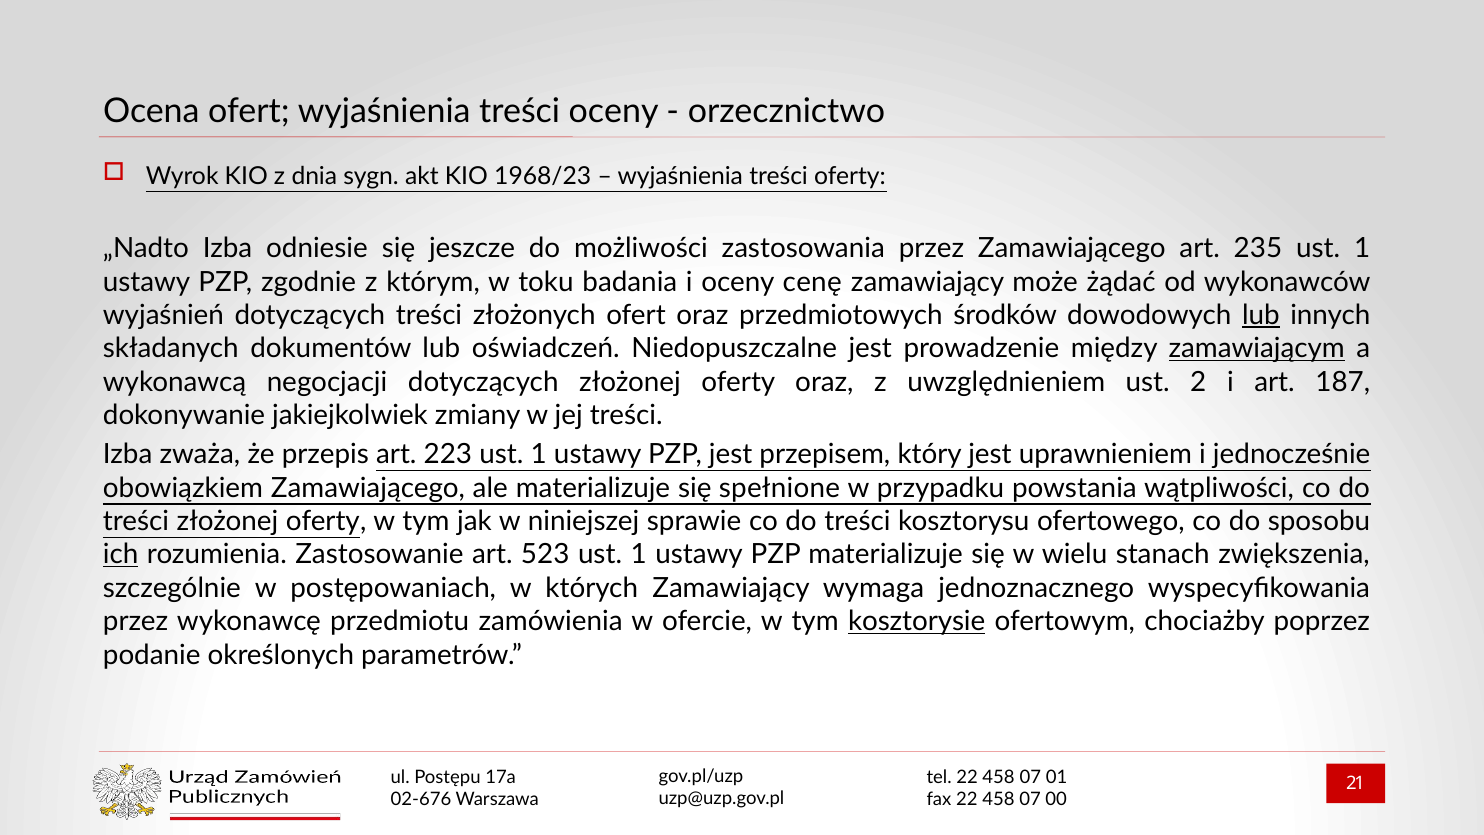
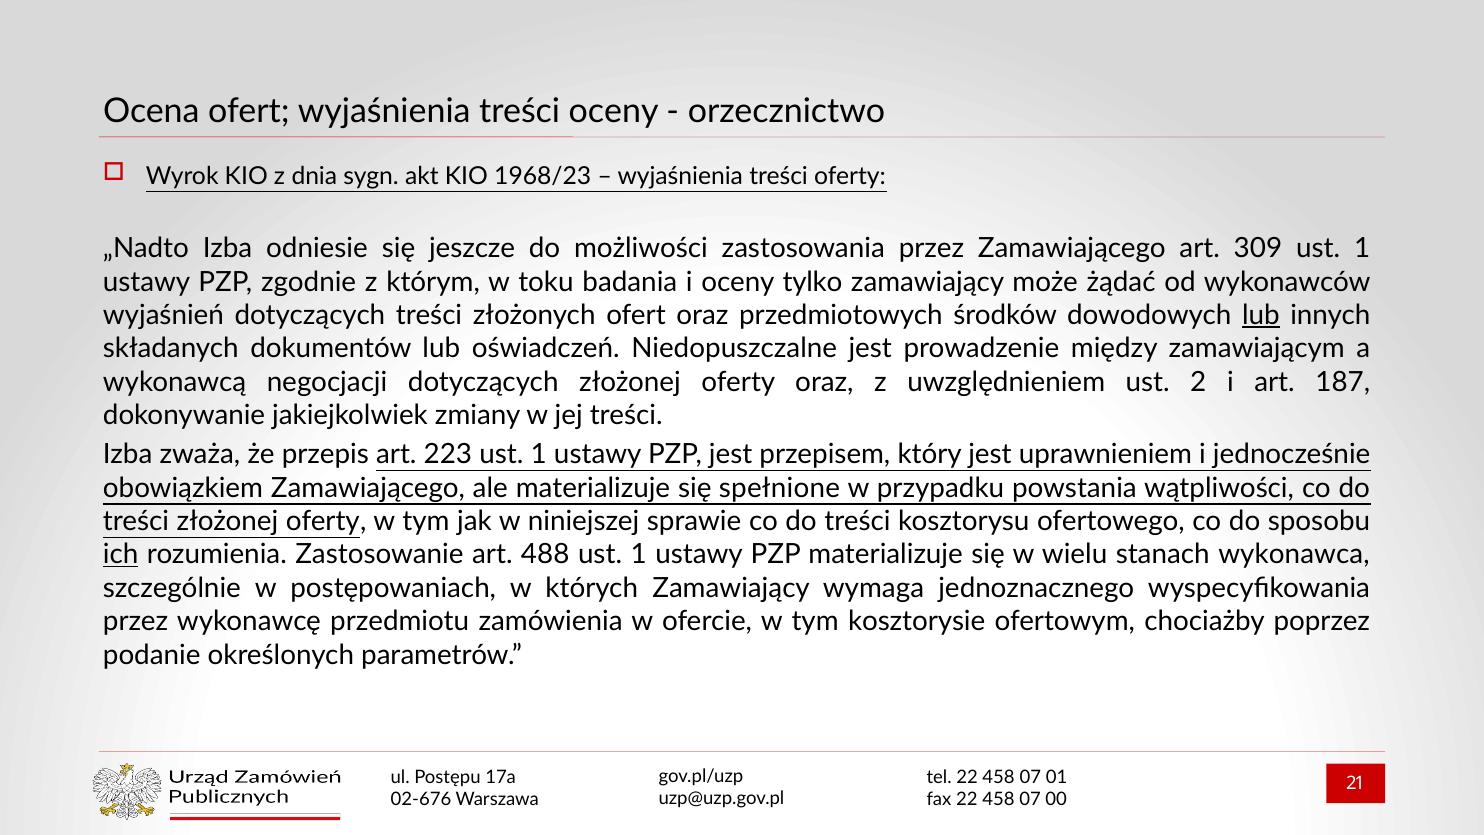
235: 235 -> 309
cenę: cenę -> tylko
zamawiającym underline: present -> none
523: 523 -> 488
zwiększenia: zwiększenia -> wykonawca
kosztorysie underline: present -> none
